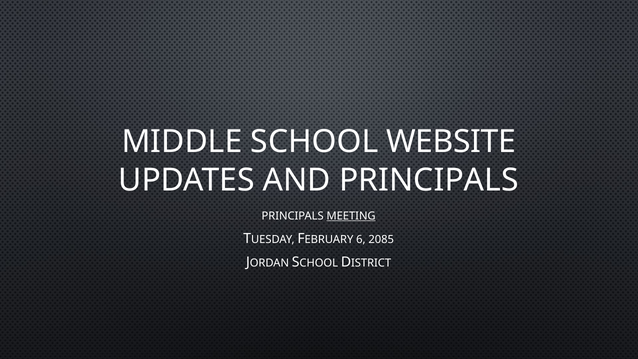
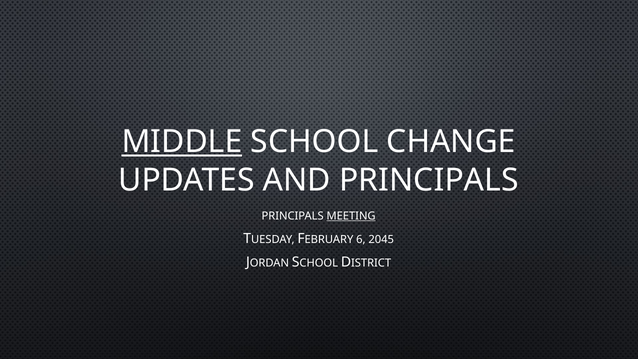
MIDDLE underline: none -> present
WEBSITE: WEBSITE -> CHANGE
2085: 2085 -> 2045
